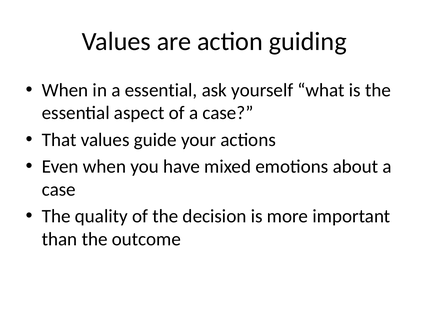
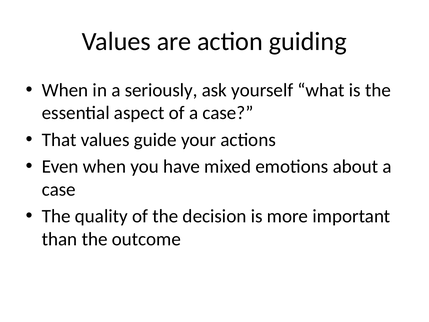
a essential: essential -> seriously
